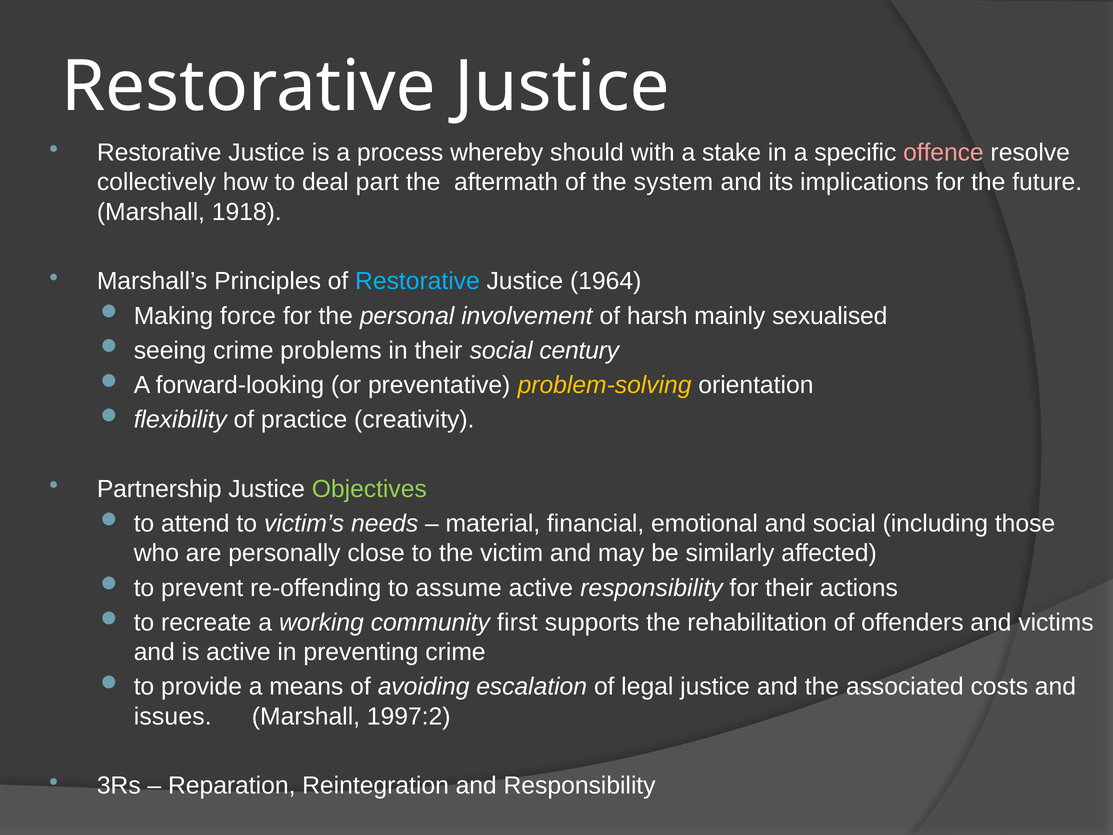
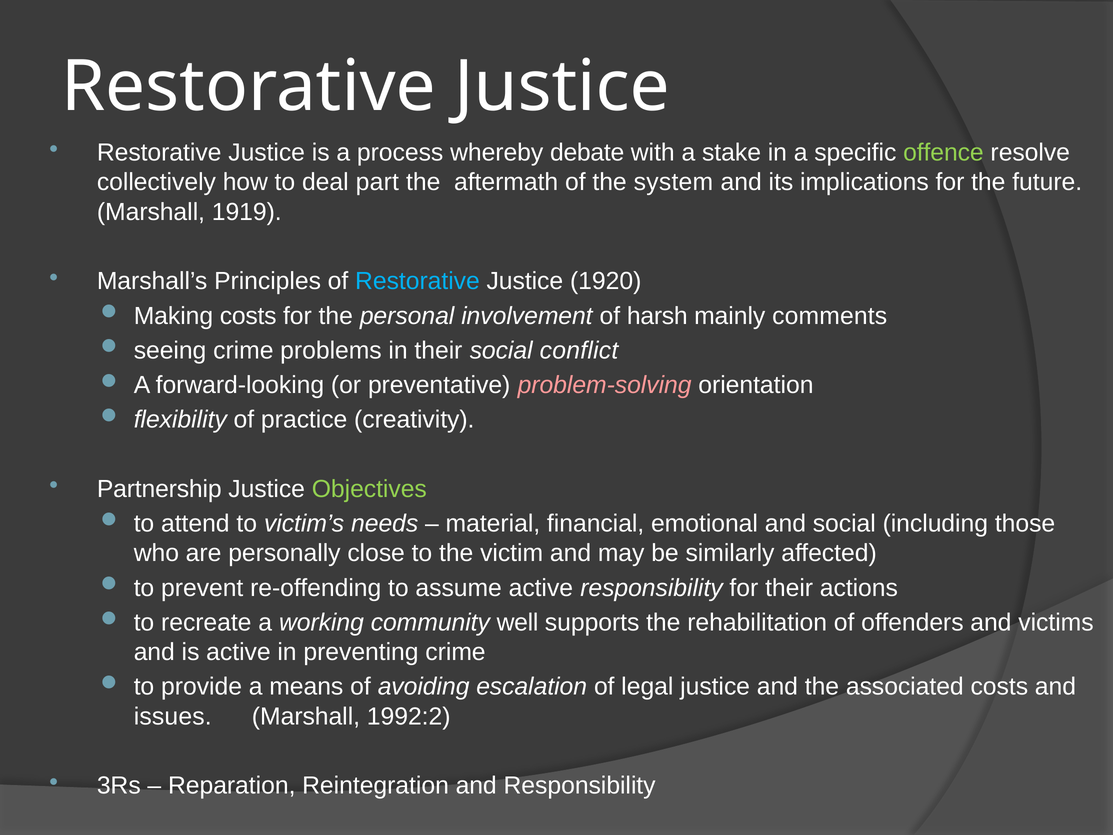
should: should -> debate
offence colour: pink -> light green
1918: 1918 -> 1919
1964: 1964 -> 1920
Making force: force -> costs
sexualised: sexualised -> comments
century: century -> conflict
problem-solving colour: yellow -> pink
first: first -> well
1997:2: 1997:2 -> 1992:2
